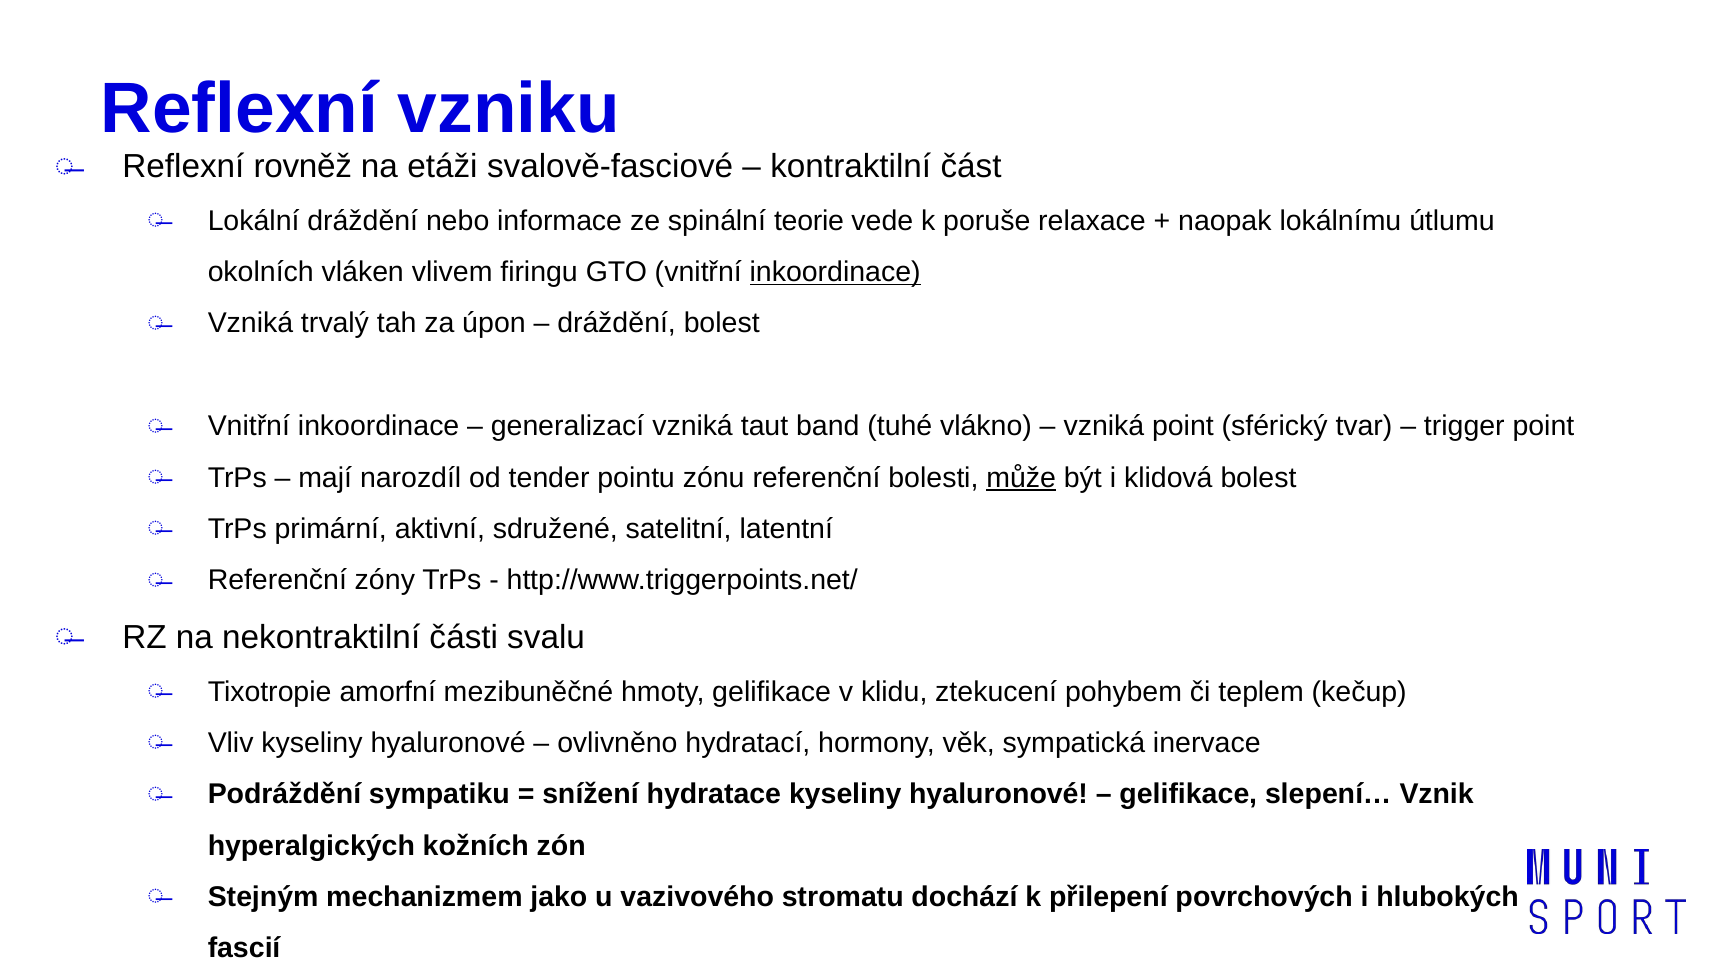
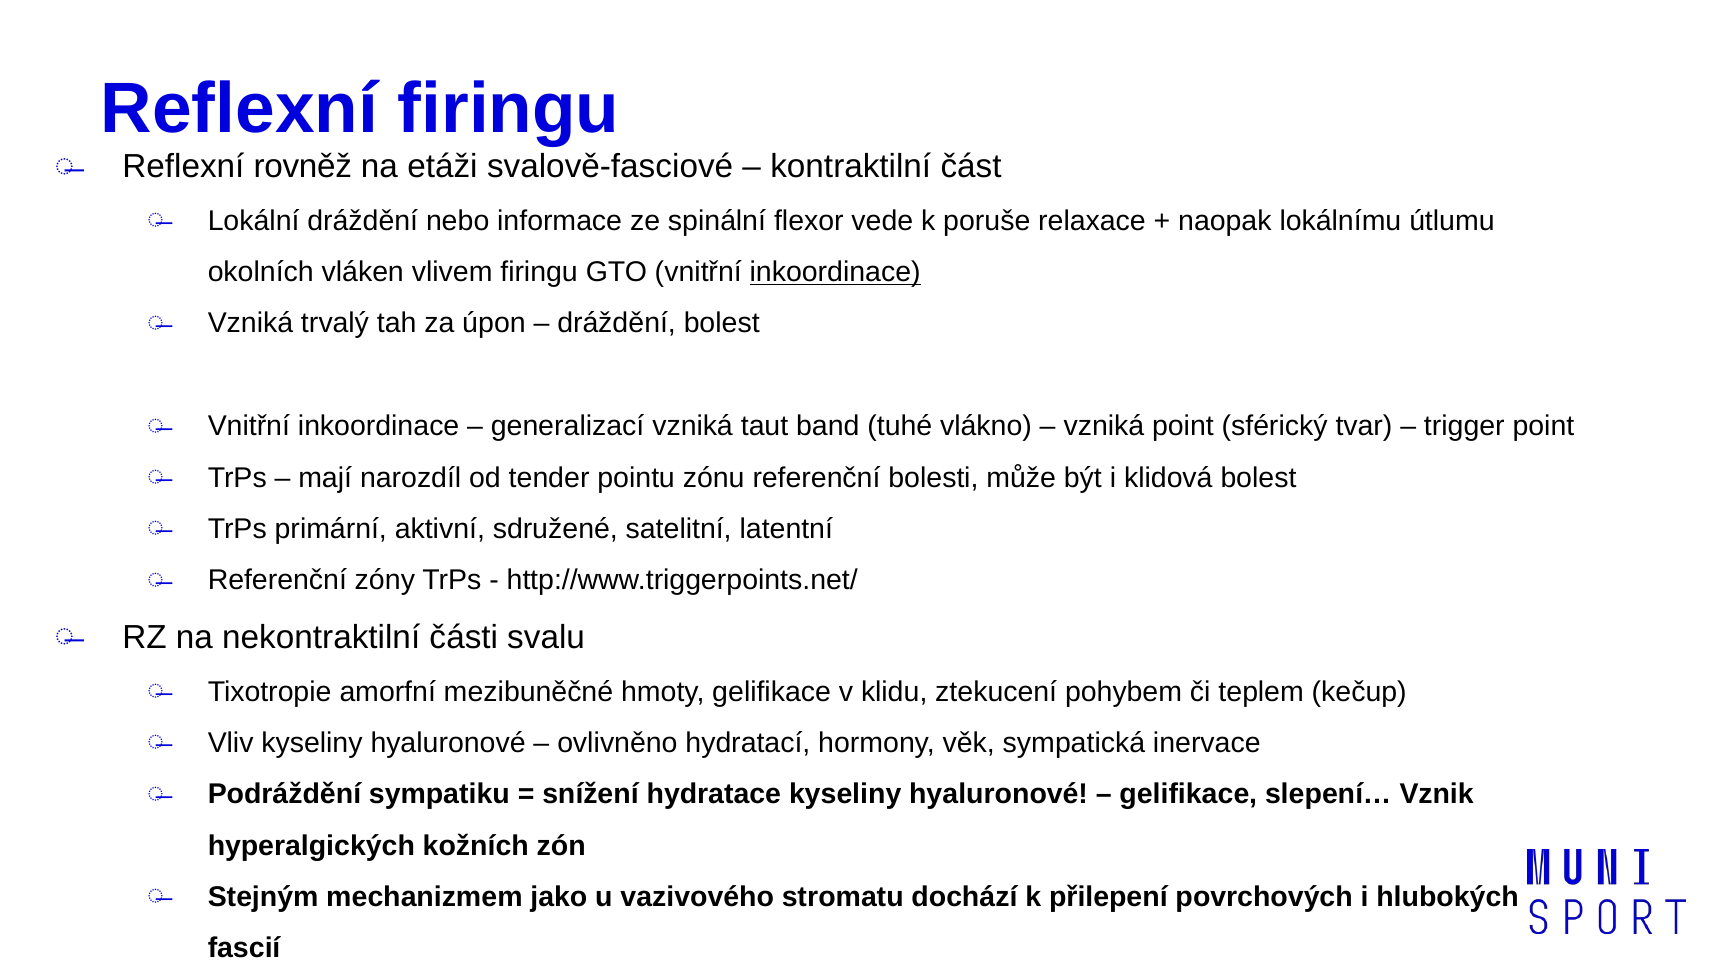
Reflexní vzniku: vzniku -> firingu
teorie: teorie -> flexor
může underline: present -> none
